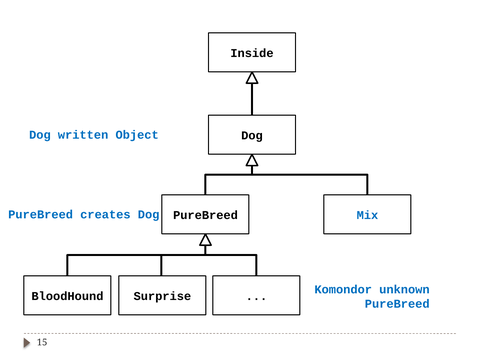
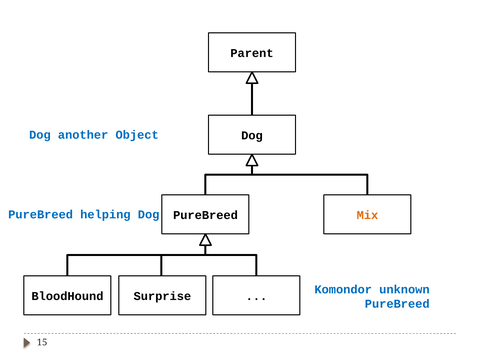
Inside: Inside -> Parent
written: written -> another
creates: creates -> helping
Mix colour: blue -> orange
